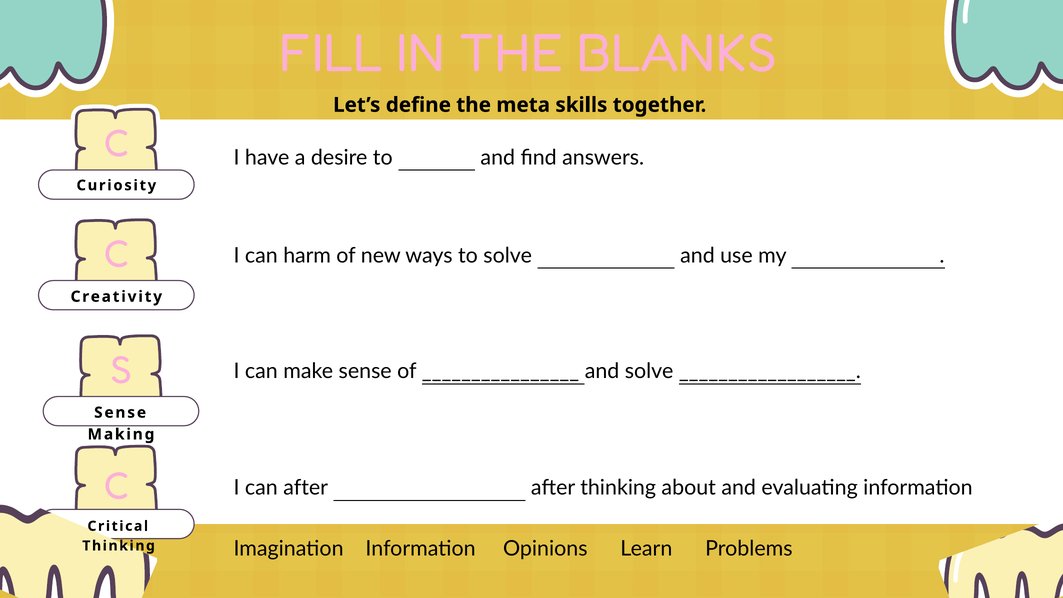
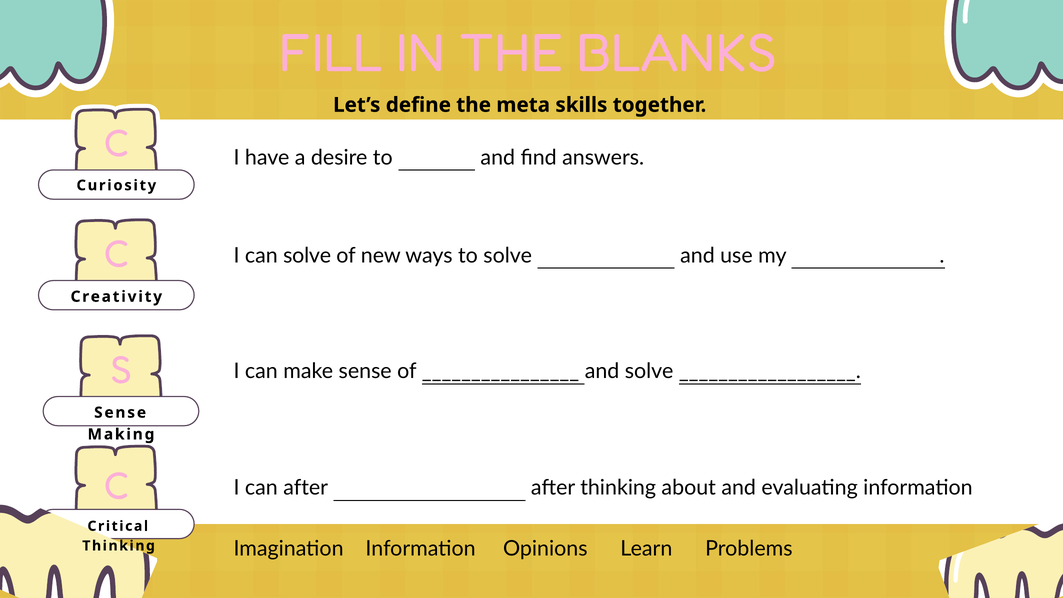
can harm: harm -> solve
